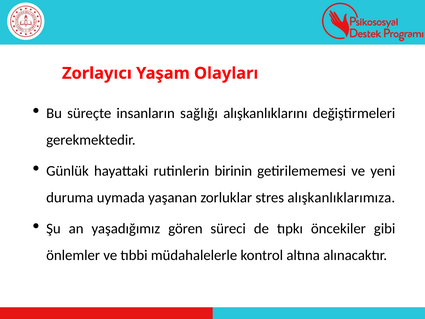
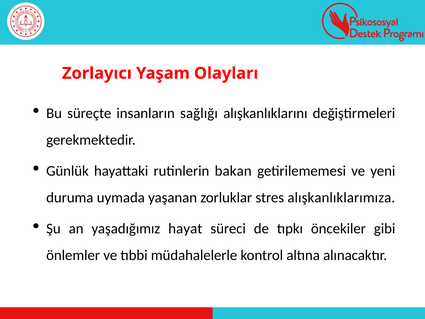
birinin: birinin -> bakan
gören: gören -> hayat
